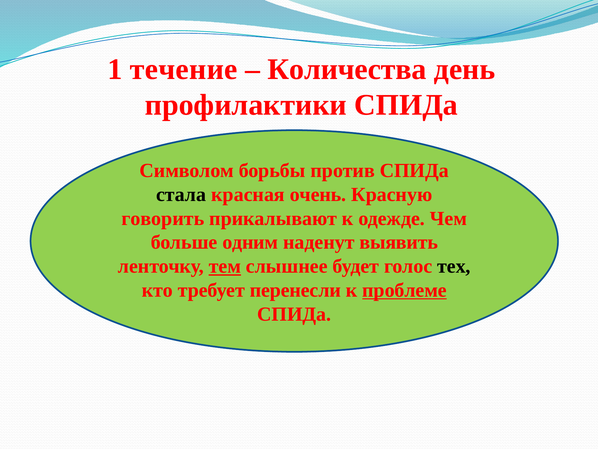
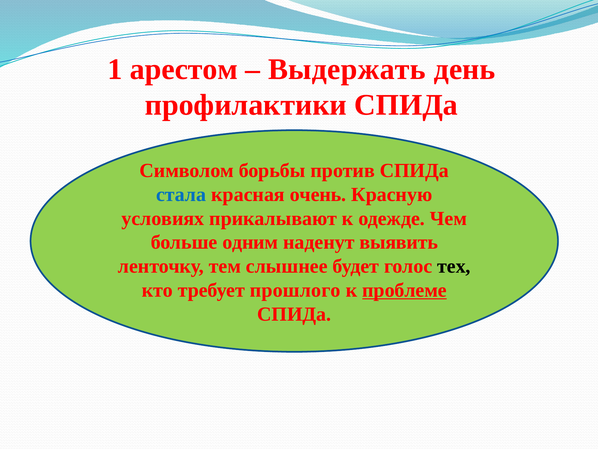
течение: течение -> арестом
Количества: Количества -> Выдержать
стала colour: black -> blue
говорить: говорить -> условиях
тем underline: present -> none
перенесли: перенесли -> прошлого
